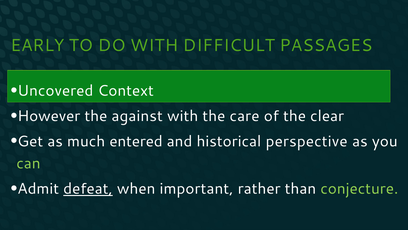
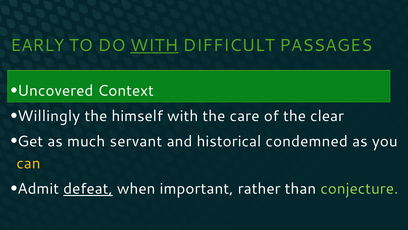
WITH at (154, 45) underline: none -> present
However: However -> Willingly
against: against -> himself
entered: entered -> servant
perspective: perspective -> condemned
can colour: light green -> yellow
